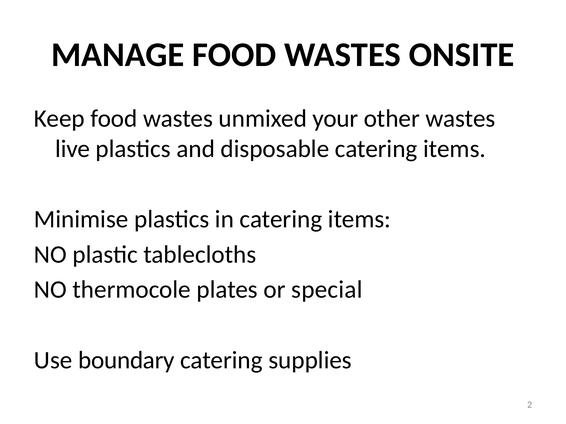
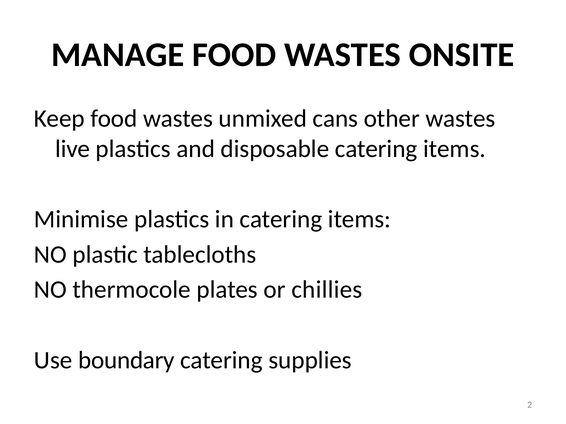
your: your -> cans
special: special -> chillies
